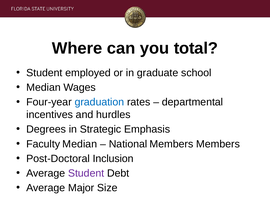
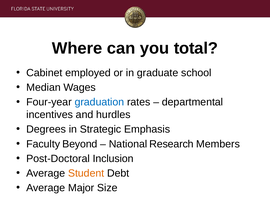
Student at (44, 73): Student -> Cabinet
Faculty Median: Median -> Beyond
National Members: Members -> Research
Student at (86, 174) colour: purple -> orange
